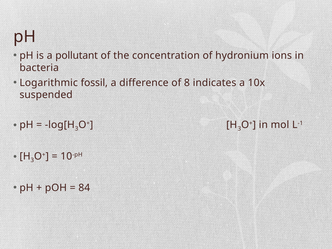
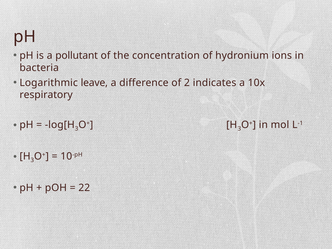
fossil: fossil -> leave
8: 8 -> 2
suspended: suspended -> respiratory
84: 84 -> 22
